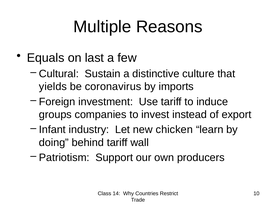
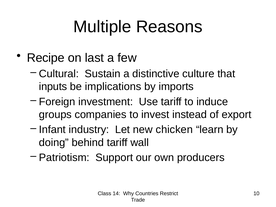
Equals: Equals -> Recipe
yields: yields -> inputs
coronavirus: coronavirus -> implications
